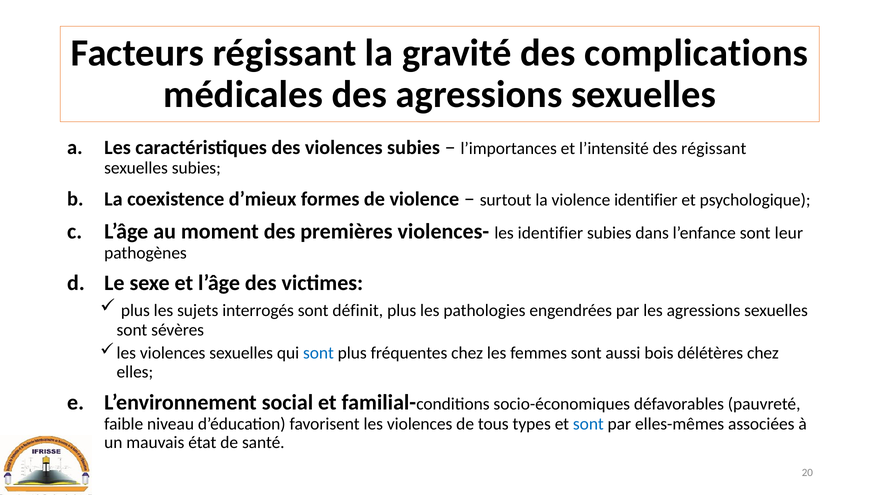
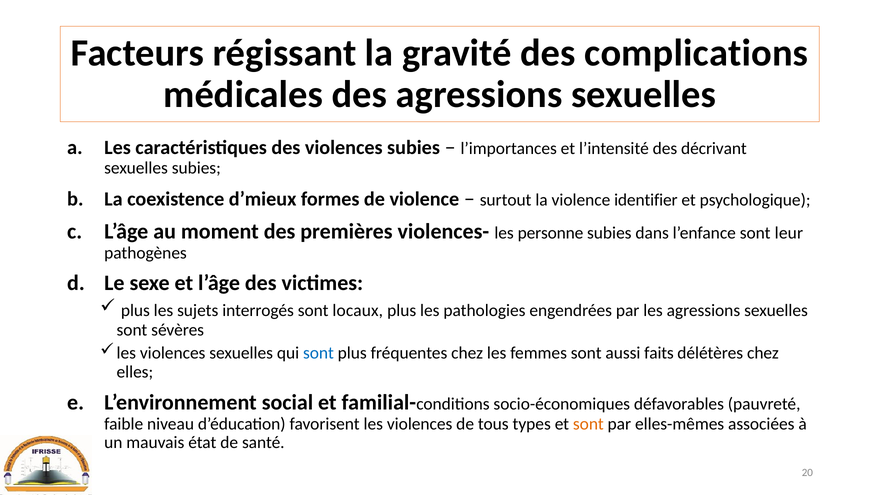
des régissant: régissant -> décrivant
les identifier: identifier -> personne
définit: définit -> locaux
bois: bois -> faits
sont at (588, 424) colour: blue -> orange
